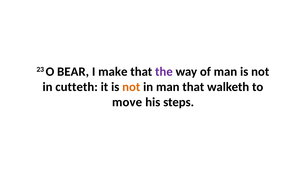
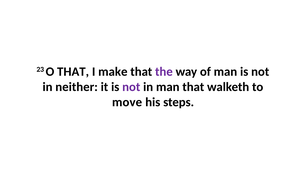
O BEAR: BEAR -> THAT
cutteth: cutteth -> neither
not at (131, 87) colour: orange -> purple
